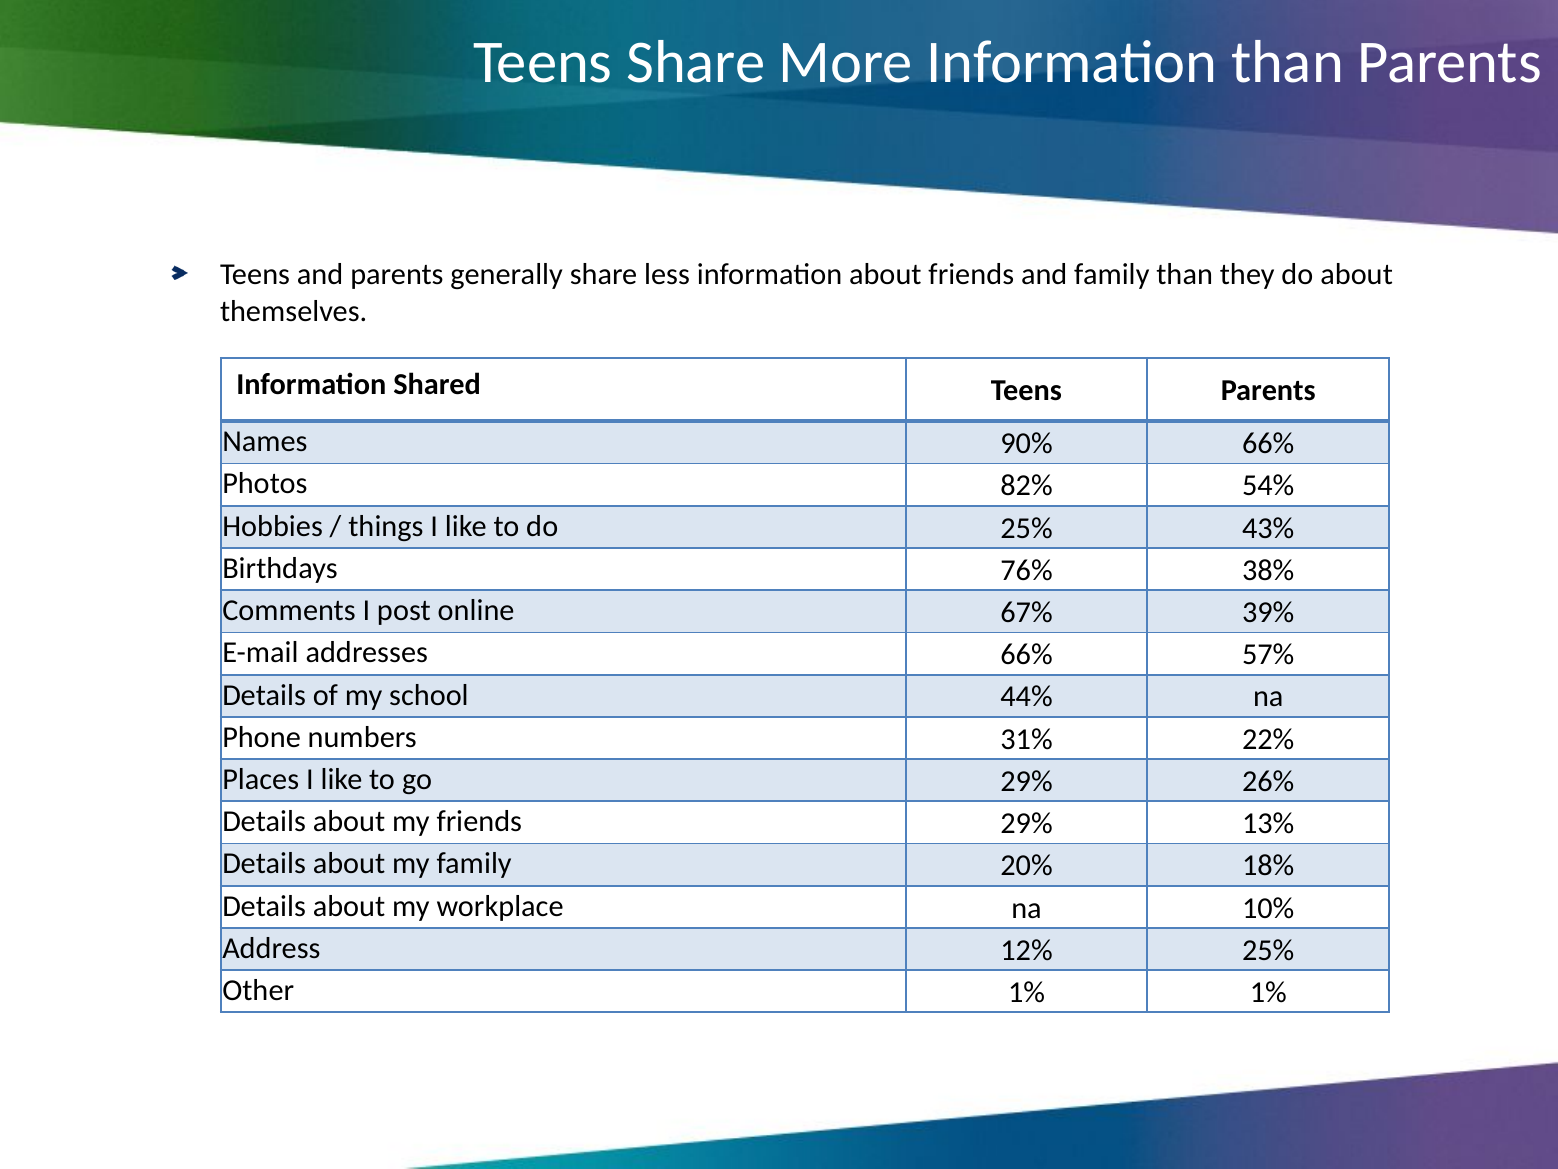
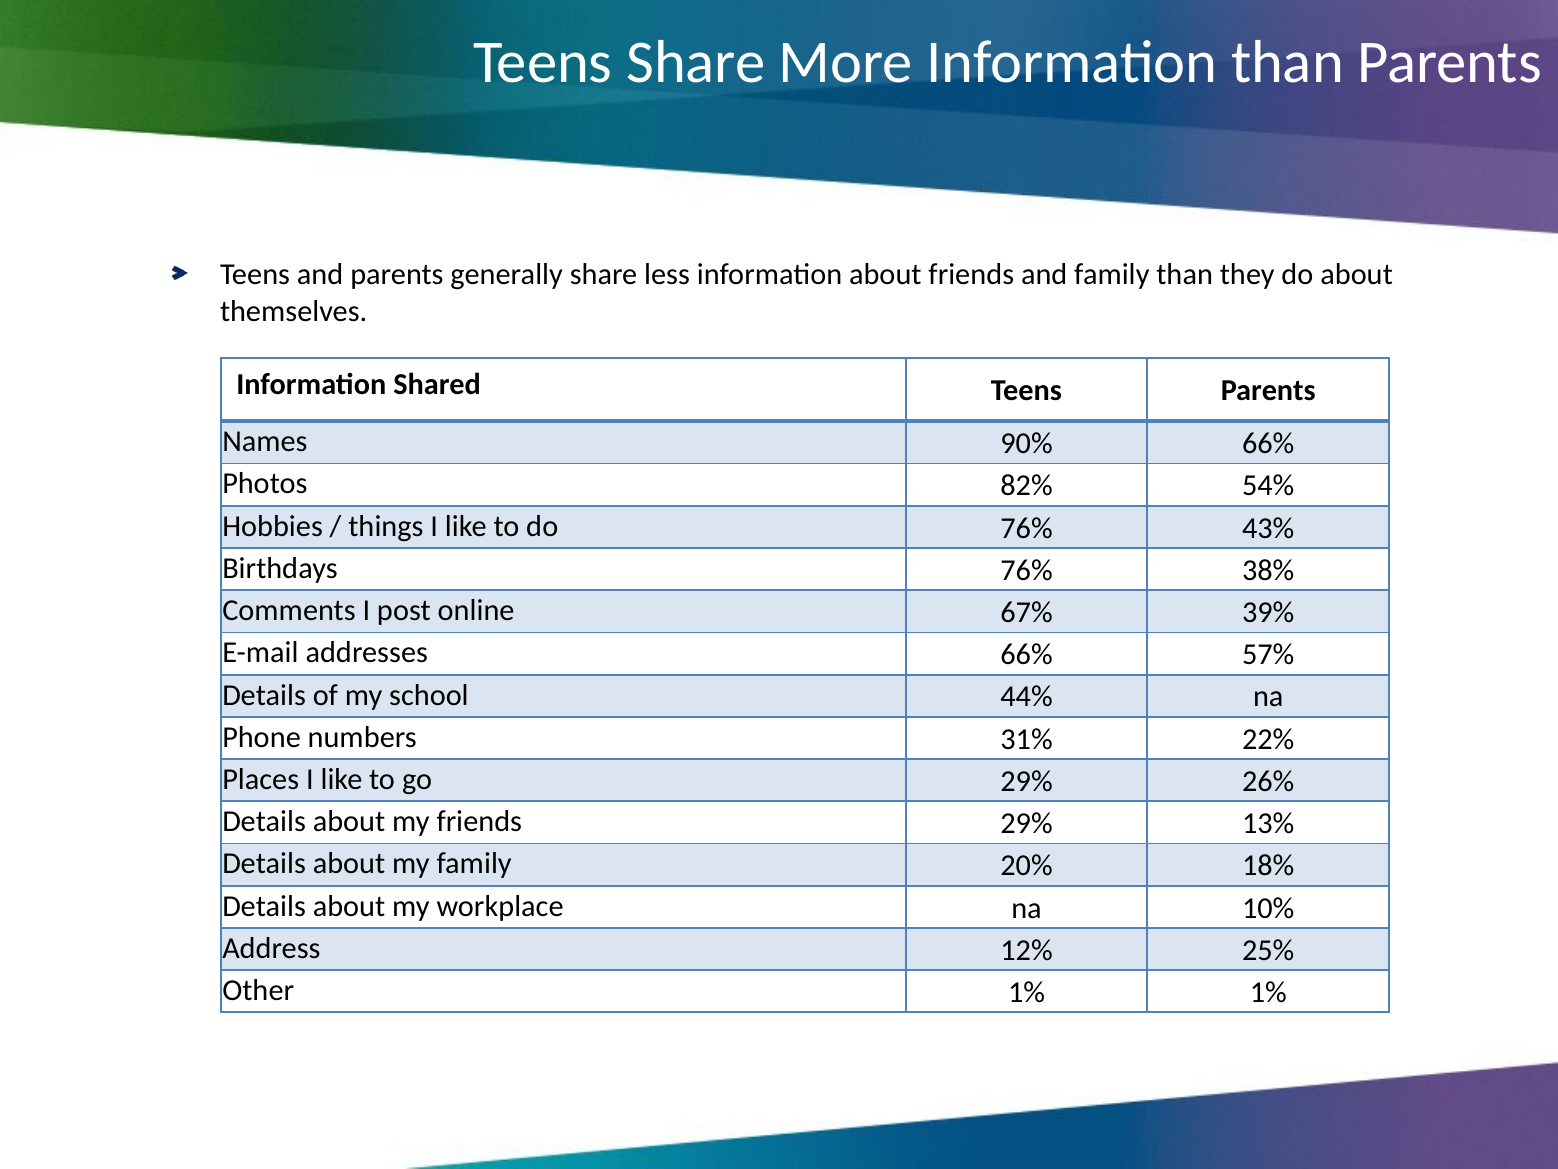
do 25%: 25% -> 76%
